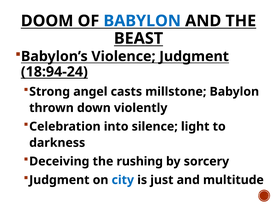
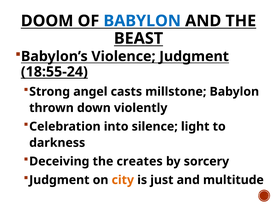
18:94-24: 18:94-24 -> 18:55-24
rushing: rushing -> creates
city colour: blue -> orange
